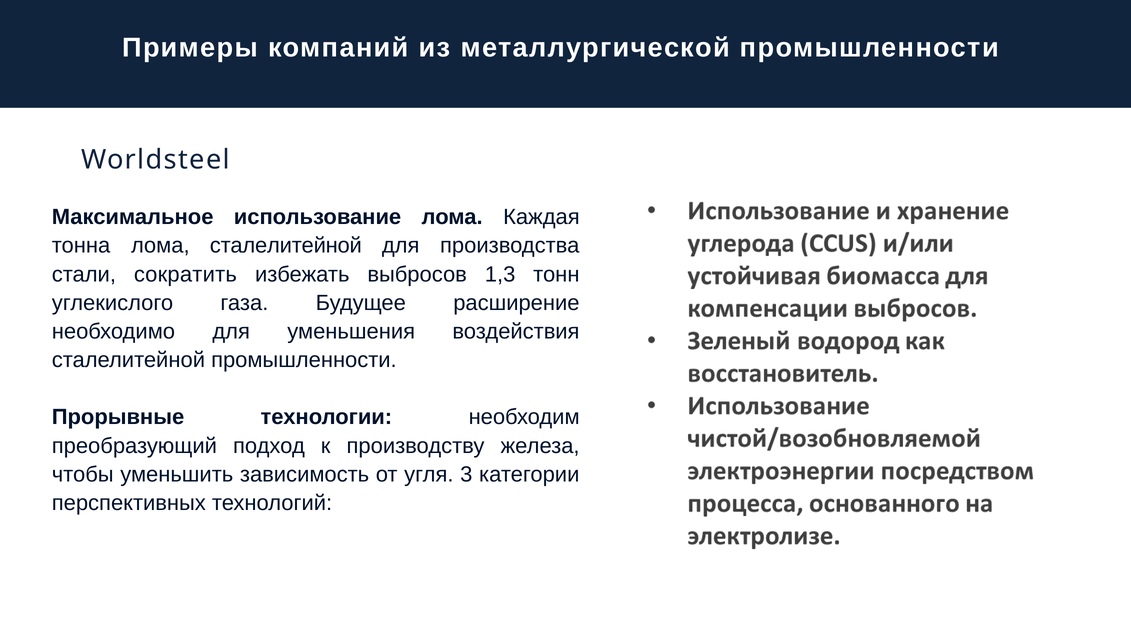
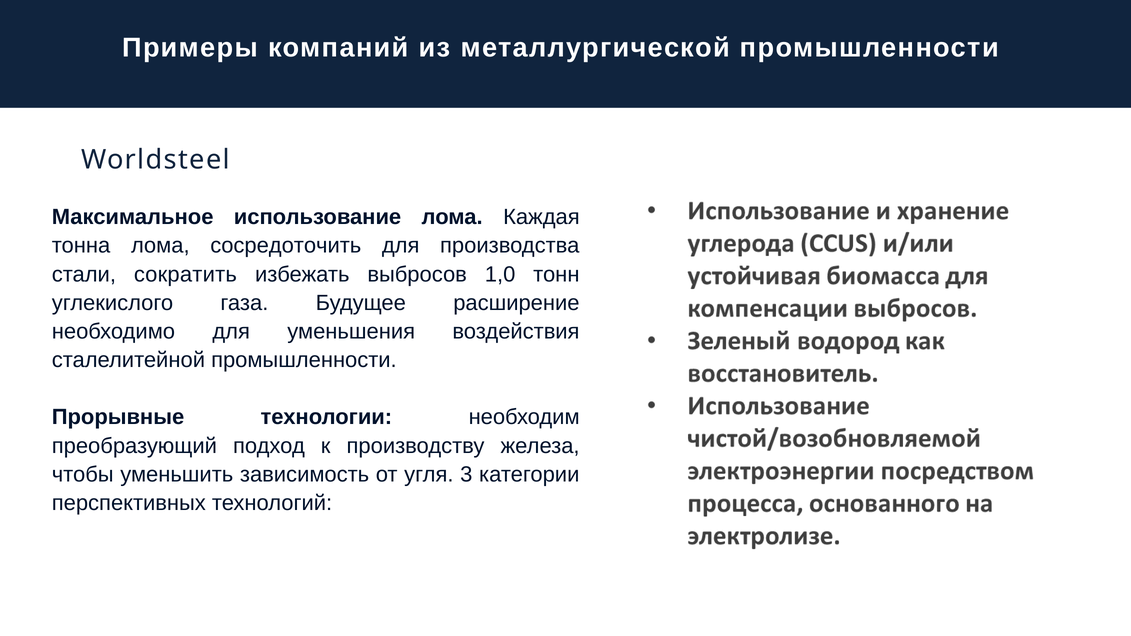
лома сталелитейной: сталелитейной -> сосредоточить
1,3: 1,3 -> 1,0
